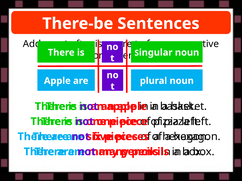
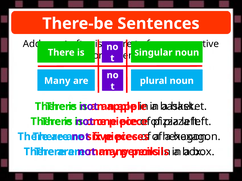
Apple at (57, 81): Apple -> Many
